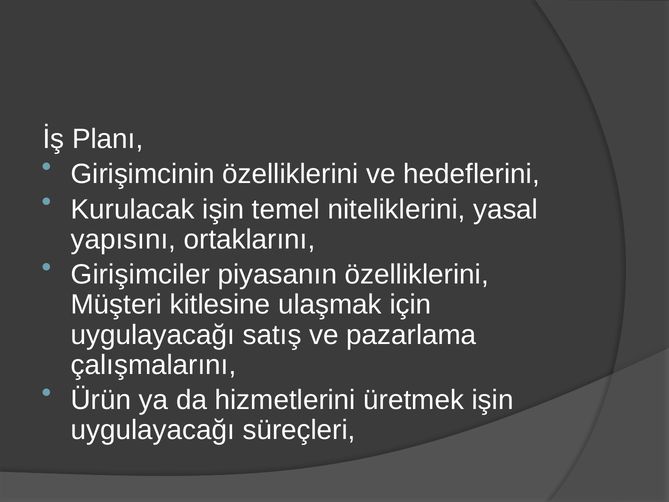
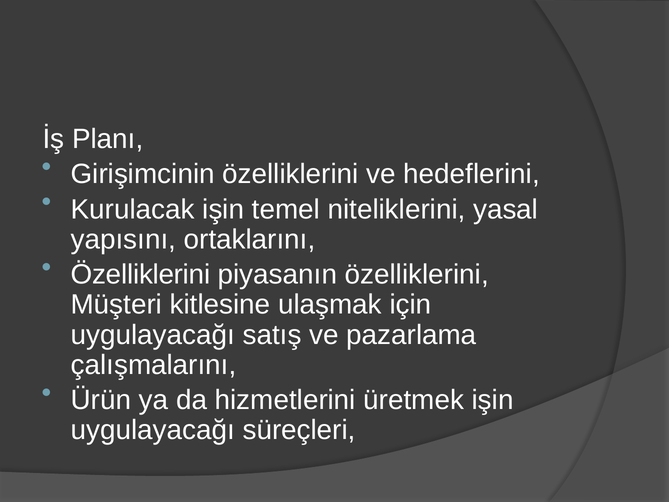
Girişimciler at (140, 274): Girişimciler -> Özelliklerini
